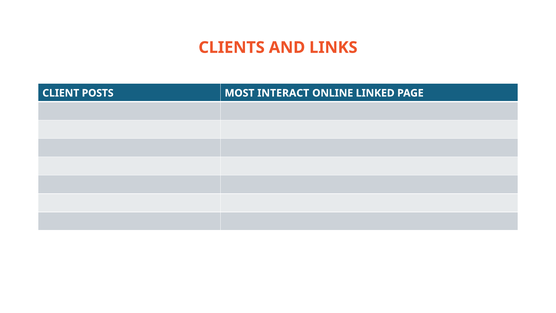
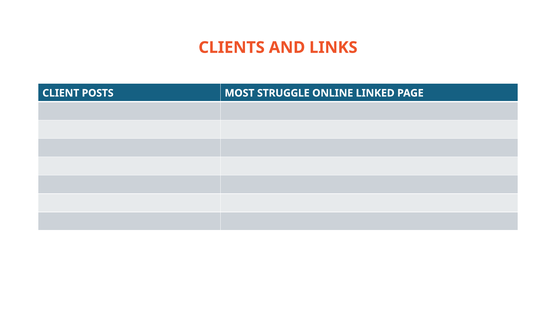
INTERACT: INTERACT -> STRUGGLE
